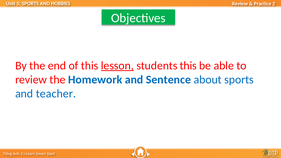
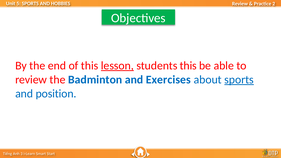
Homework: Homework -> Badminton
Sentence: Sentence -> Exercises
sports at (239, 80) underline: none -> present
teacher: teacher -> position
